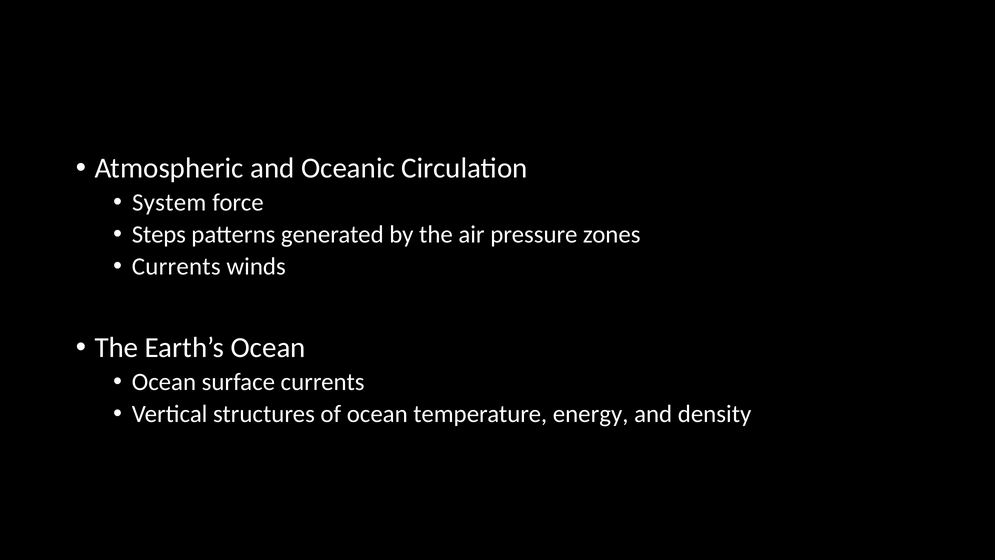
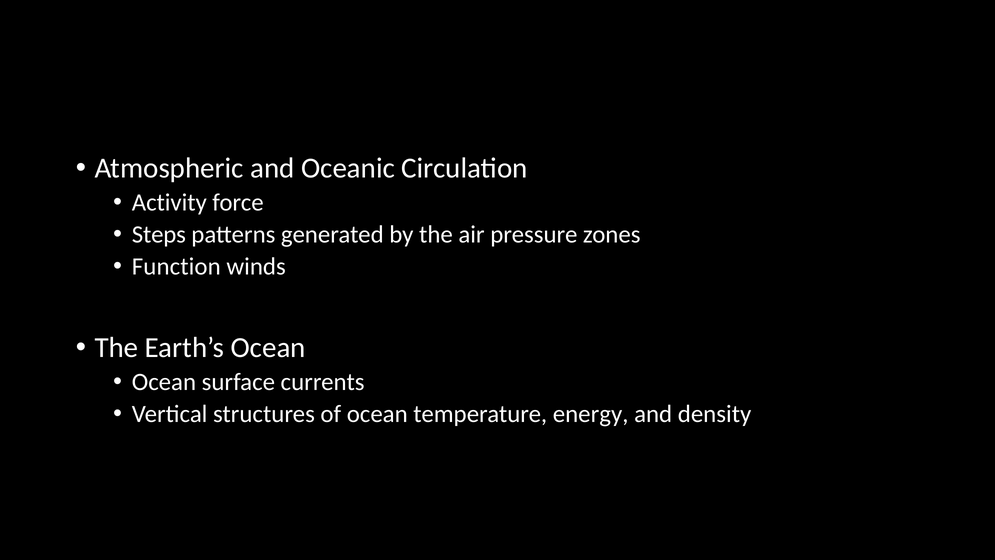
System: System -> Activity
Currents at (176, 267): Currents -> Function
